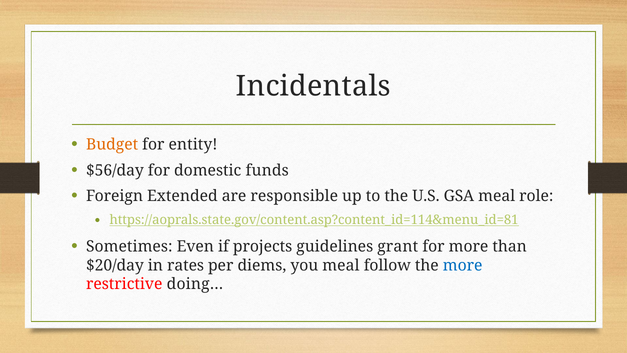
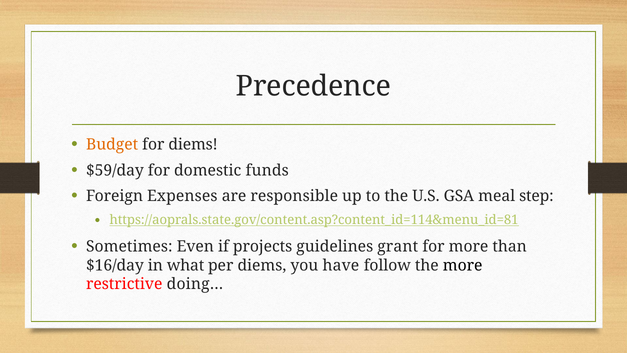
Incidentals: Incidentals -> Precedence
for entity: entity -> diems
$56/day: $56/day -> $59/day
Extended: Extended -> Expenses
role: role -> step
$20/day: $20/day -> $16/day
rates: rates -> what
you meal: meal -> have
more at (463, 265) colour: blue -> black
